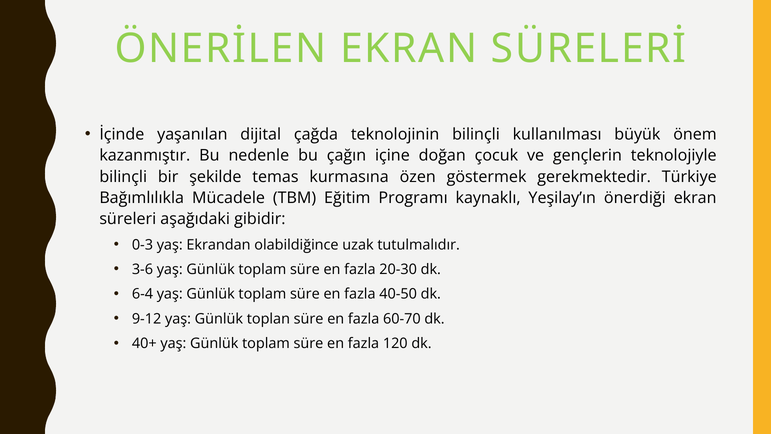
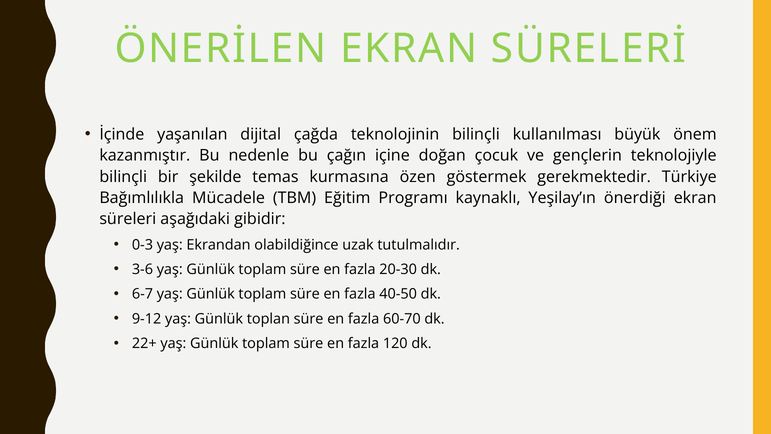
6-4: 6-4 -> 6-7
40+: 40+ -> 22+
